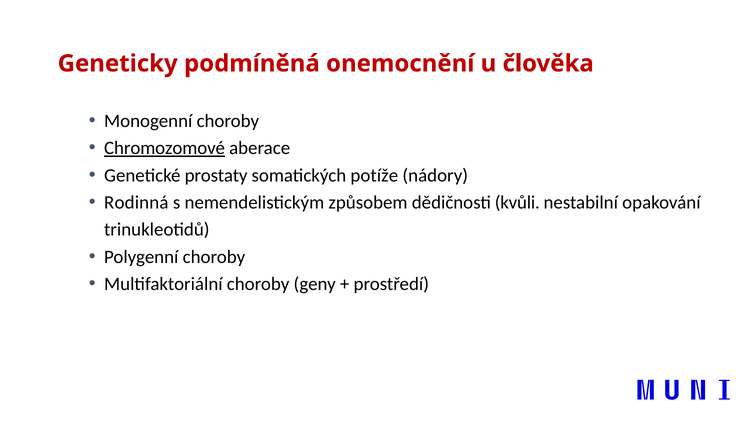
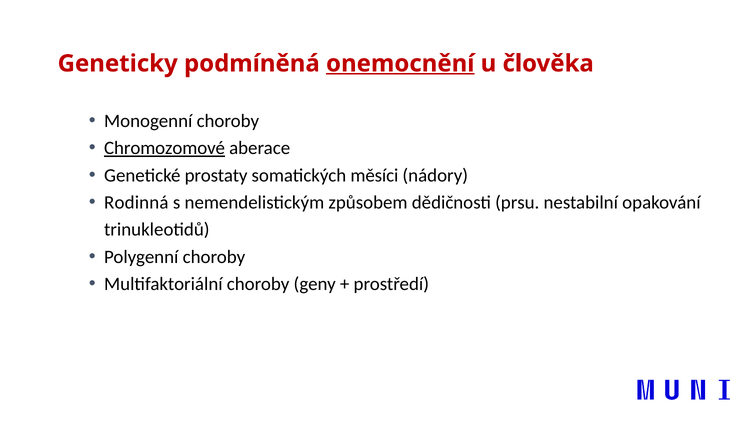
onemocnění underline: none -> present
potíže: potíže -> měsíci
kvůli: kvůli -> prsu
